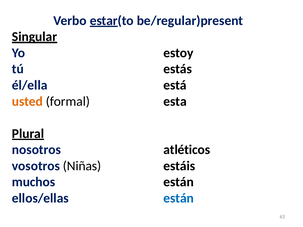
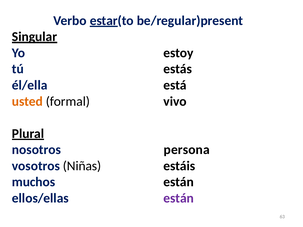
esta: esta -> vivo
atléticos: atléticos -> persona
están at (179, 198) colour: blue -> purple
